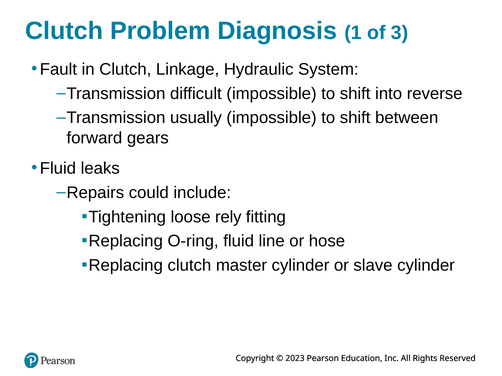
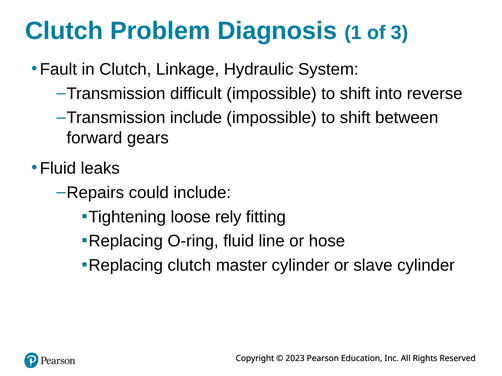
Transmission usually: usually -> include
